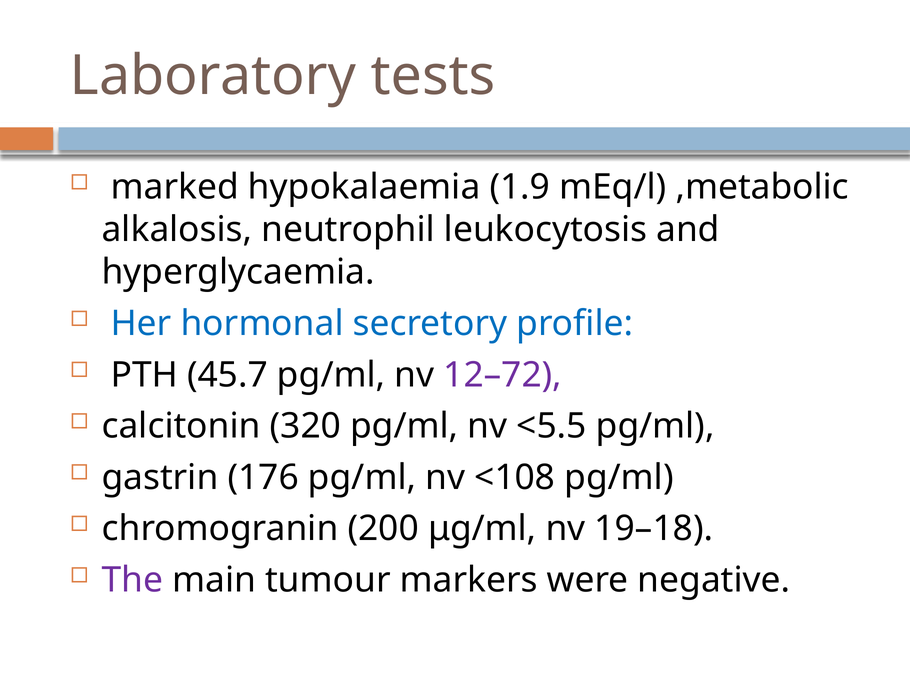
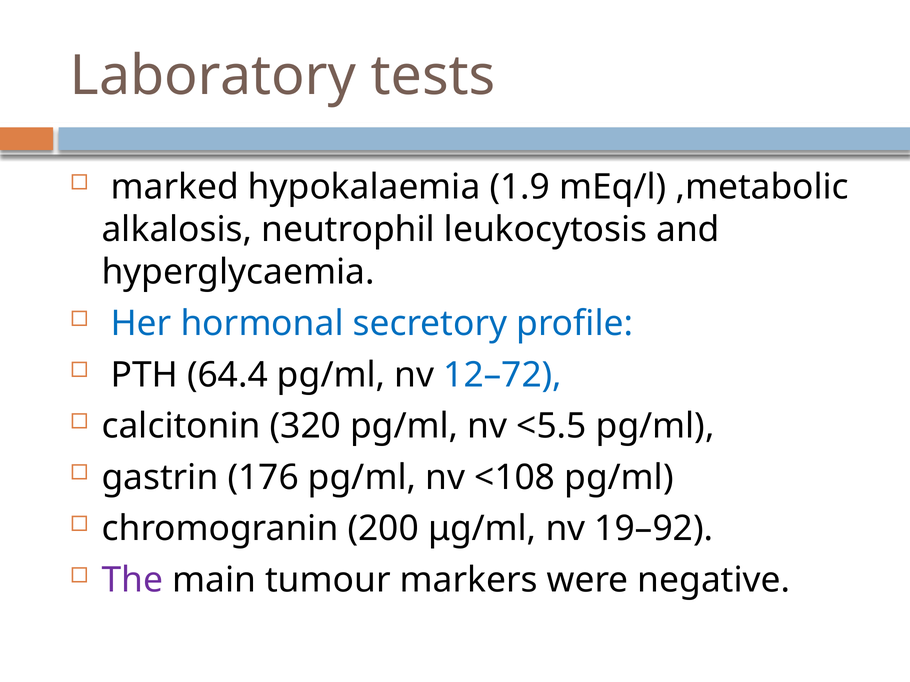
45.7: 45.7 -> 64.4
12–72 colour: purple -> blue
19–18: 19–18 -> 19–92
